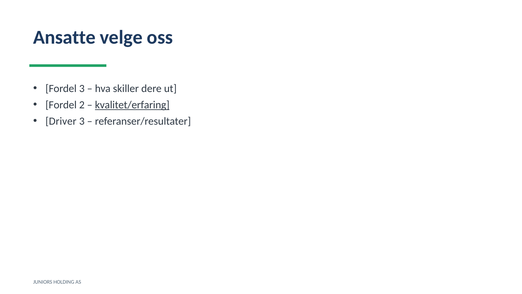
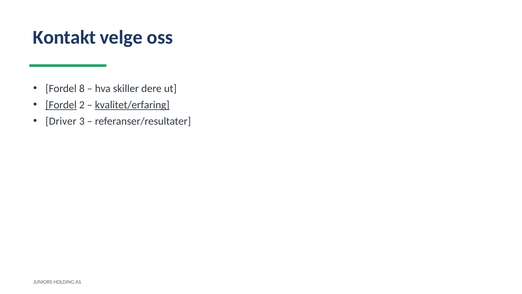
Ansatte: Ansatte -> Kontakt
Fordel 3: 3 -> 8
Fordel at (61, 105) underline: none -> present
